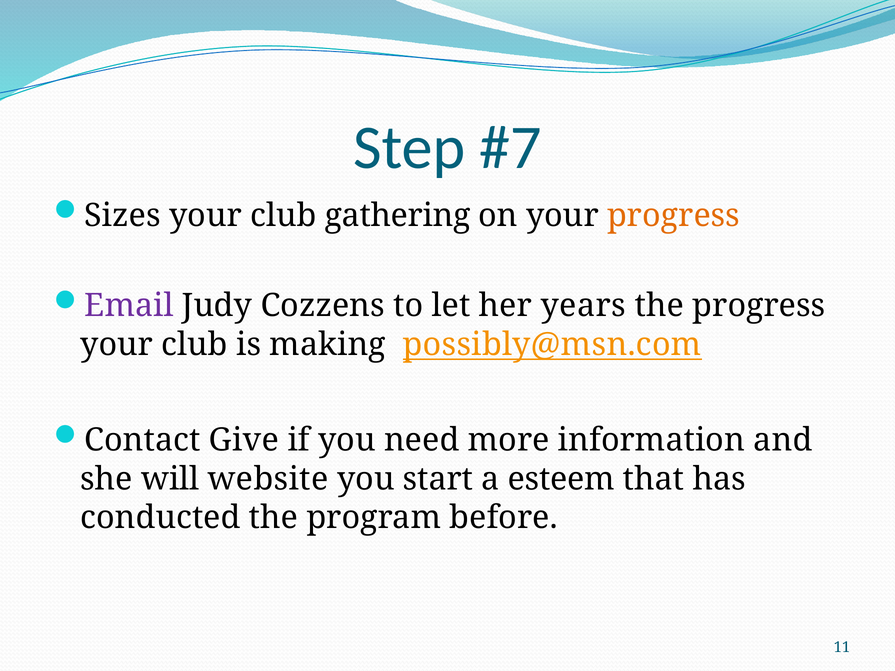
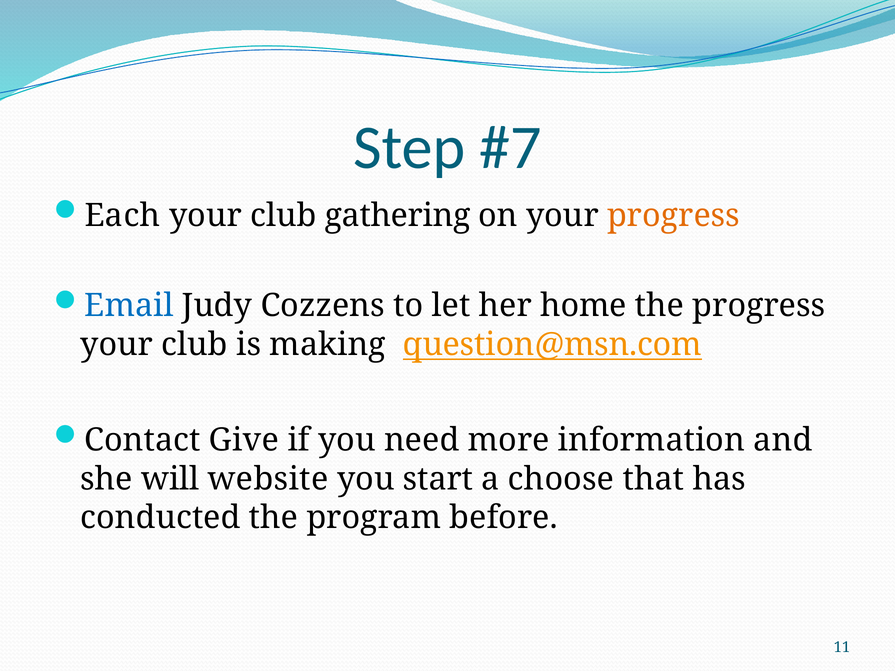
Sizes: Sizes -> Each
Email colour: purple -> blue
years: years -> home
possibly@msn.com: possibly@msn.com -> question@msn.com
esteem: esteem -> choose
